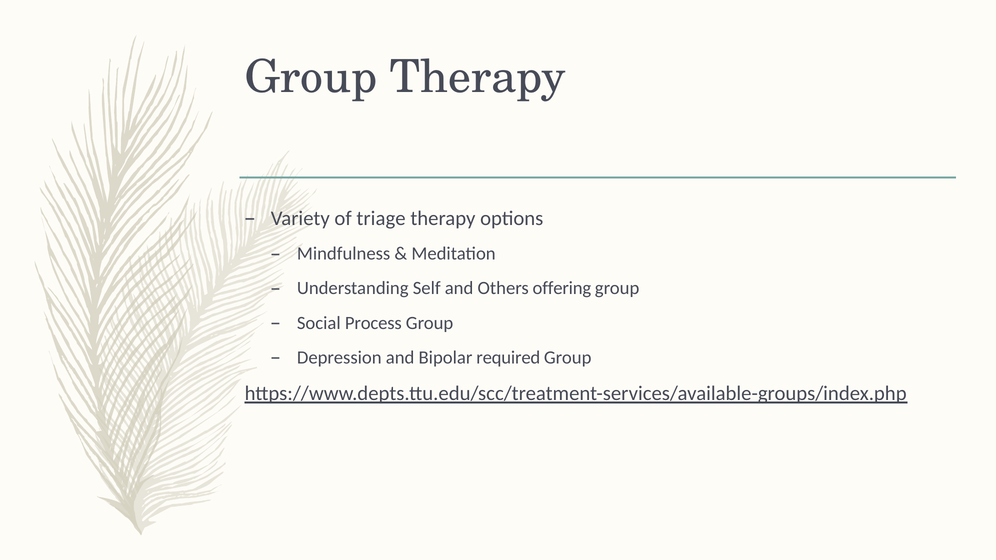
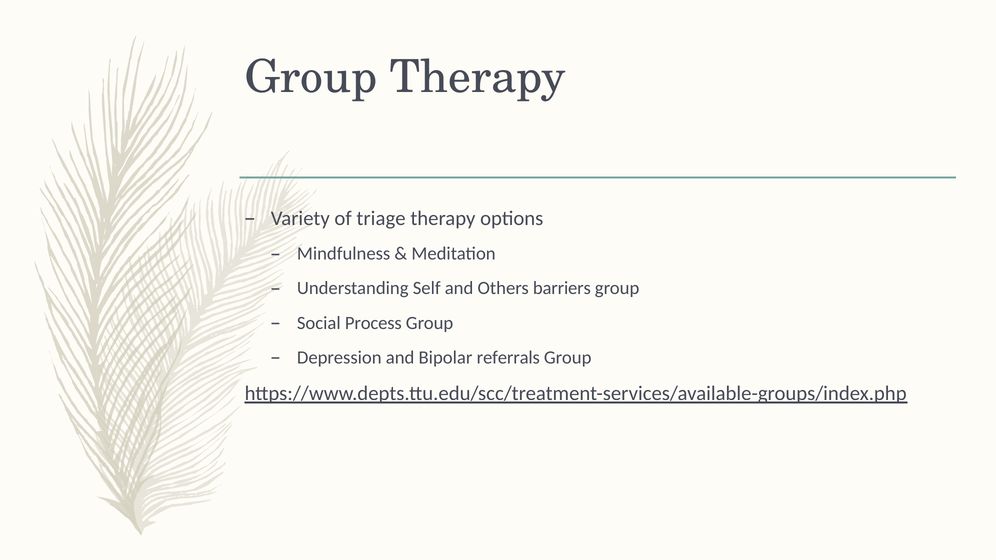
offering: offering -> barriers
required: required -> referrals
